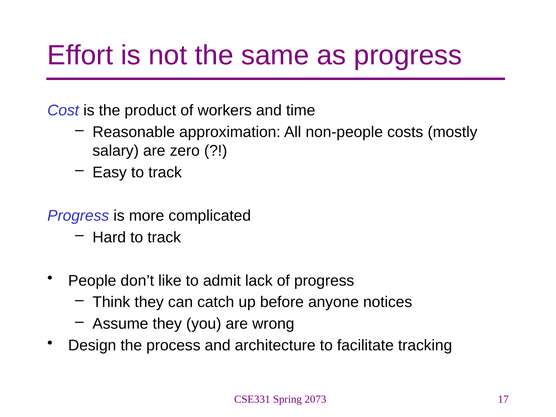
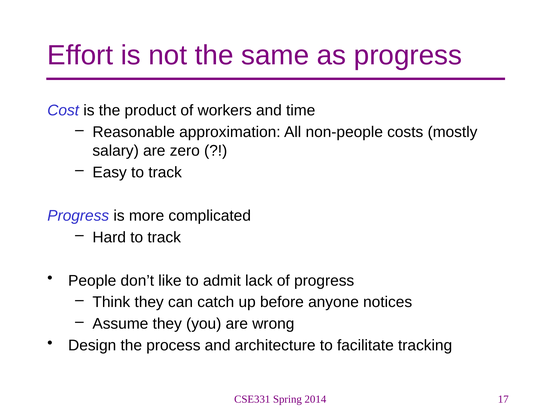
2073: 2073 -> 2014
